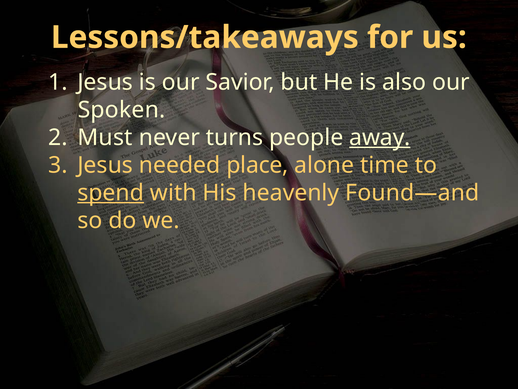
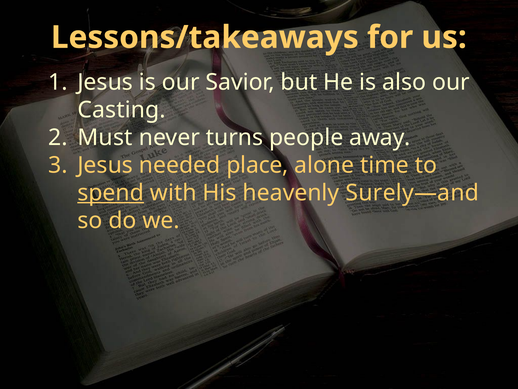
Spoken: Spoken -> Casting
away underline: present -> none
Found—and: Found—and -> Surely—and
